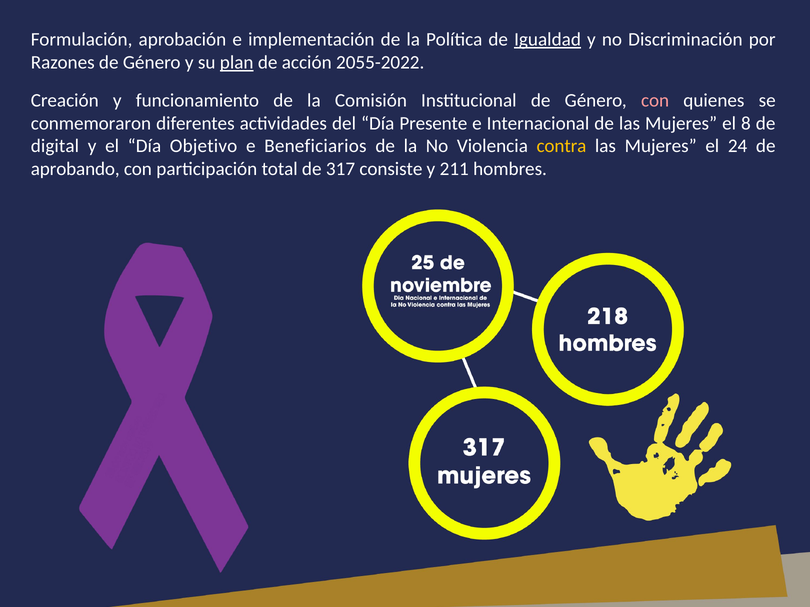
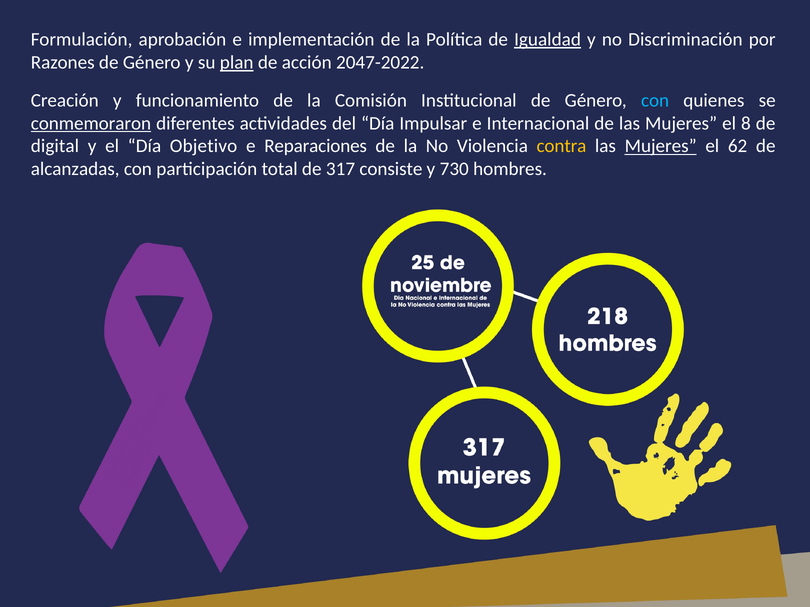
2055-2022: 2055-2022 -> 2047-2022
con at (655, 100) colour: pink -> light blue
conmemoraron underline: none -> present
Presente: Presente -> Impulsar
Beneficiarios: Beneficiarios -> Reparaciones
Mujeres at (661, 146) underline: none -> present
24: 24 -> 62
aprobando: aprobando -> alcanzadas
211: 211 -> 730
